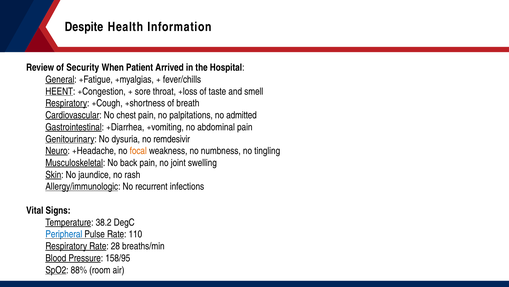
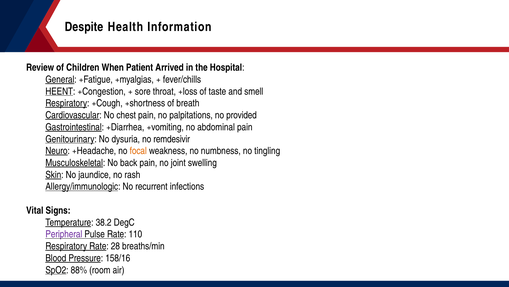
Security: Security -> Children
admitted: admitted -> provided
Peripheral colour: blue -> purple
158/95: 158/95 -> 158/16
